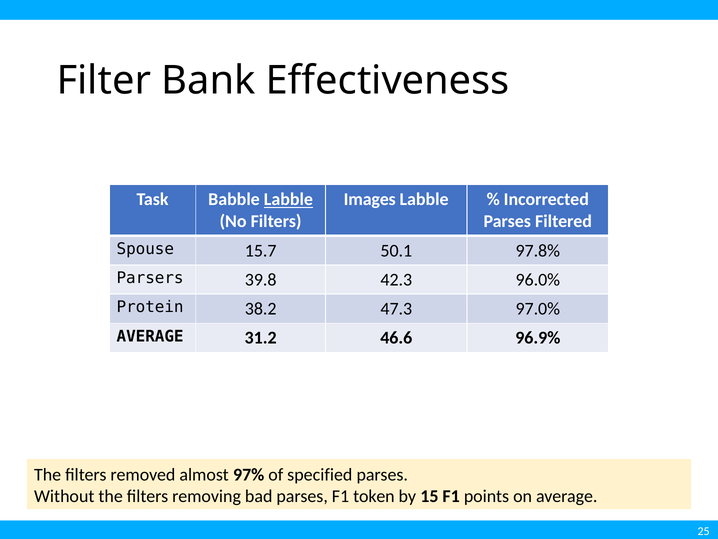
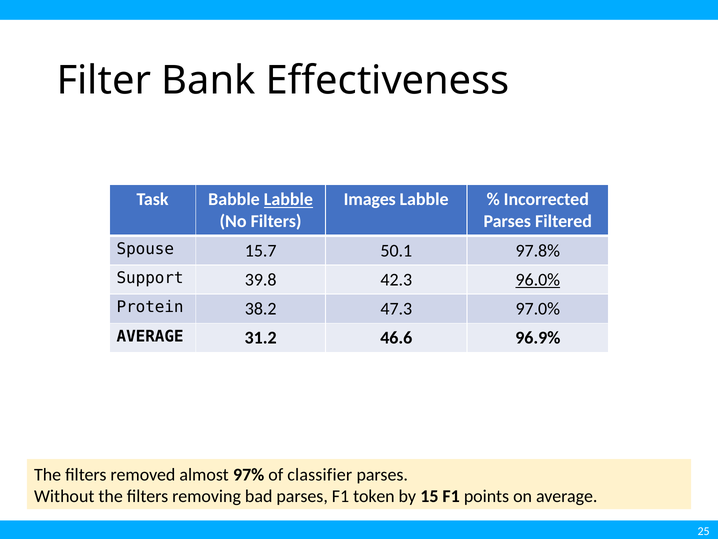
Parsers: Parsers -> Support
96.0% underline: none -> present
specified: specified -> classifier
